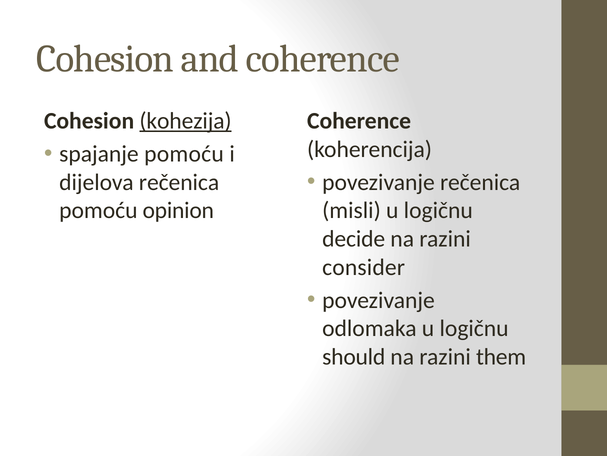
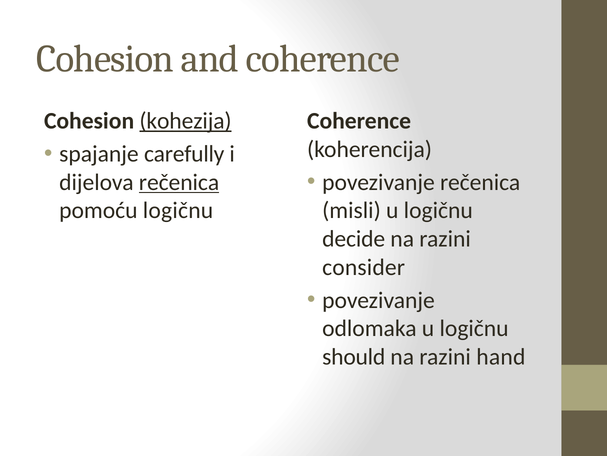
spajanje pomoću: pomoću -> carefully
rečenica at (179, 182) underline: none -> present
pomoću opinion: opinion -> logičnu
them: them -> hand
